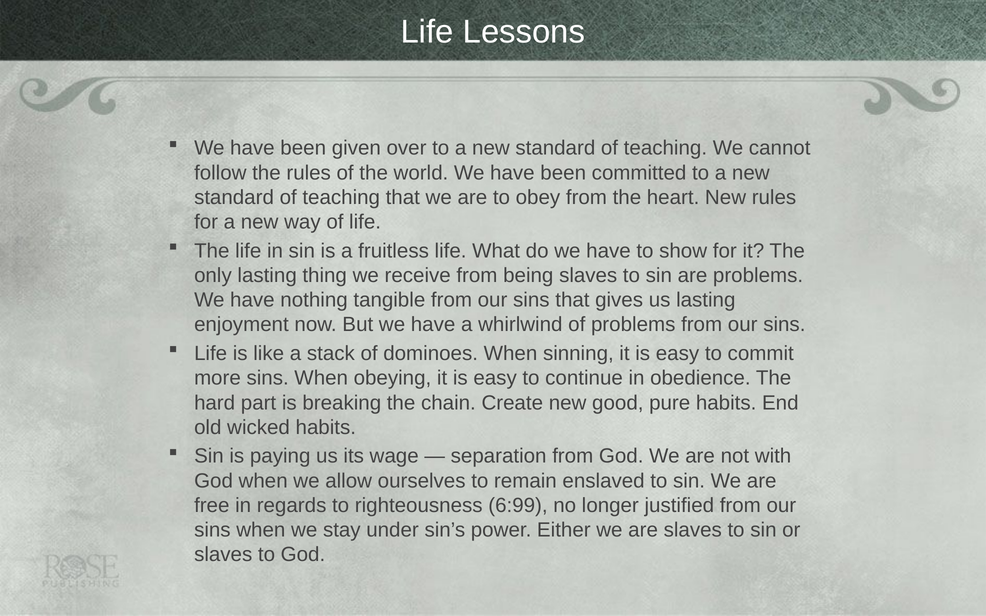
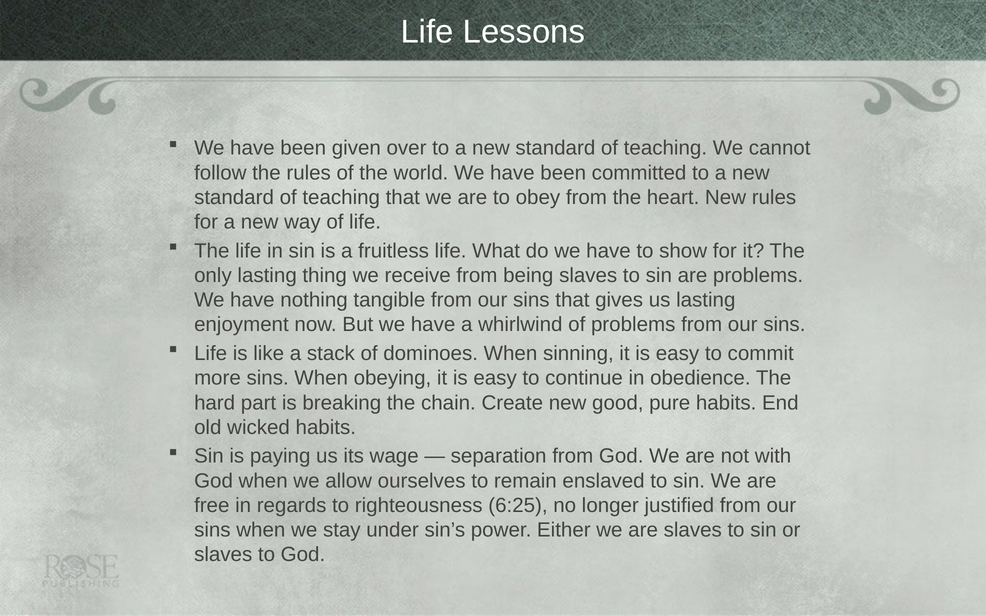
6:99: 6:99 -> 6:25
